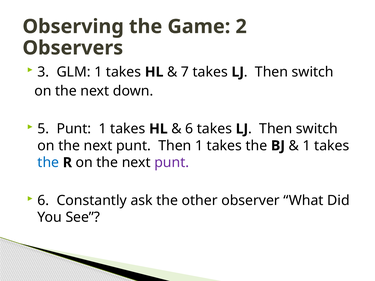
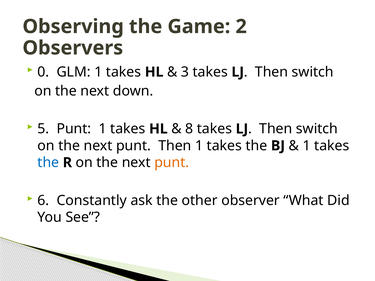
3: 3 -> 0
7: 7 -> 3
6 at (189, 129): 6 -> 8
punt at (172, 163) colour: purple -> orange
